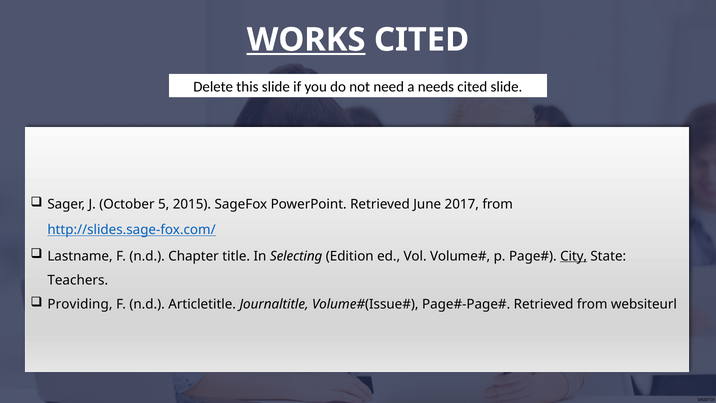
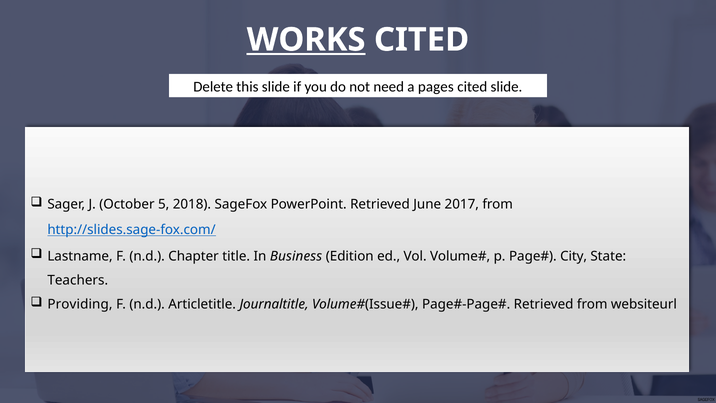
needs: needs -> pages
2015: 2015 -> 2018
Selecting: Selecting -> Business
City underline: present -> none
